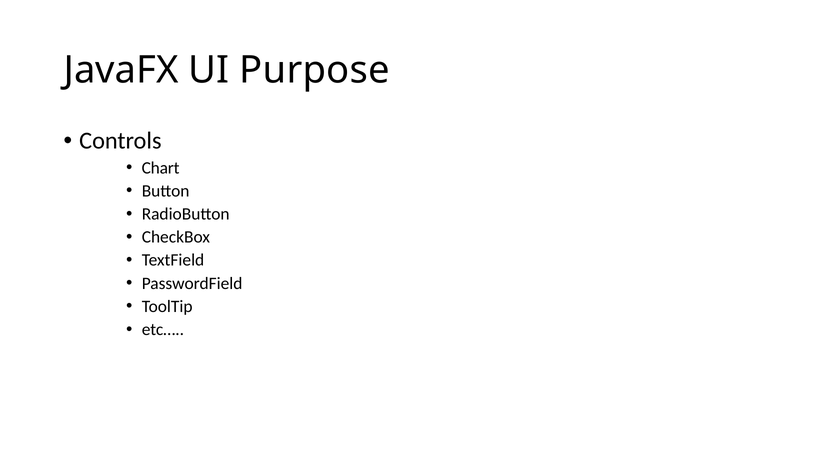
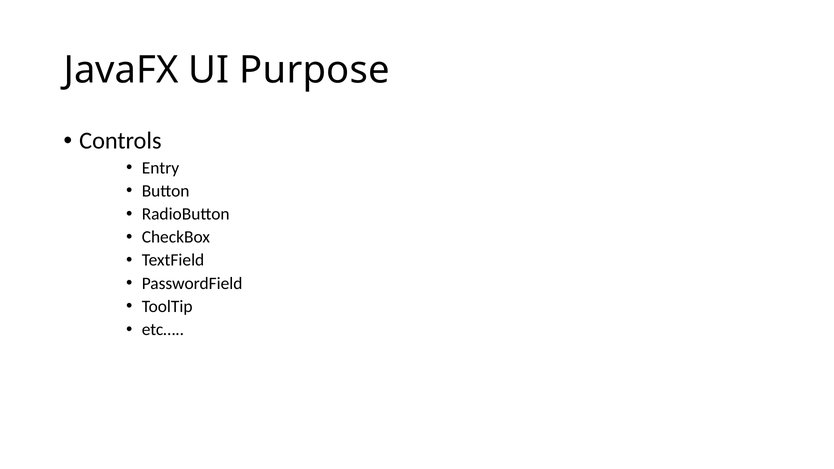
Chart: Chart -> Entry
